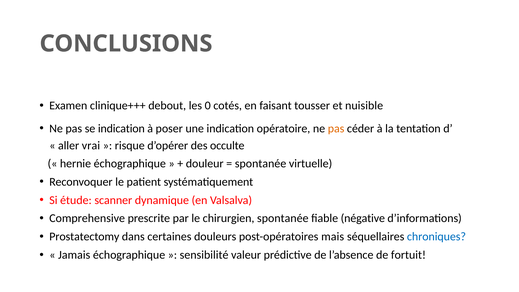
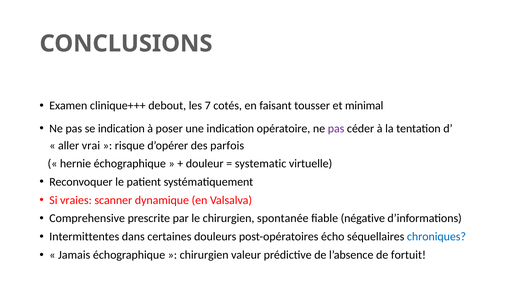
0: 0 -> 7
nuisible: nuisible -> minimal
pas at (336, 128) colour: orange -> purple
occulte: occulte -> parfois
spontanée at (261, 164): spontanée -> systematic
étude: étude -> vraies
Prostatectomy: Prostatectomy -> Intermittentes
mais: mais -> écho
sensibilité at (204, 255): sensibilité -> chirurgien
